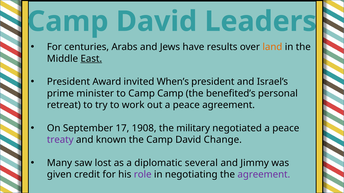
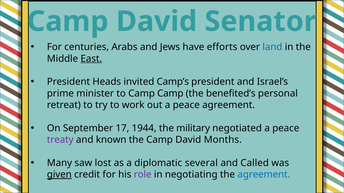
Leaders: Leaders -> Senator
results: results -> efforts
land colour: orange -> blue
Award: Award -> Heads
When’s: When’s -> Camp’s
1908: 1908 -> 1944
Change: Change -> Months
Jimmy: Jimmy -> Called
given underline: none -> present
agreement at (264, 175) colour: purple -> blue
